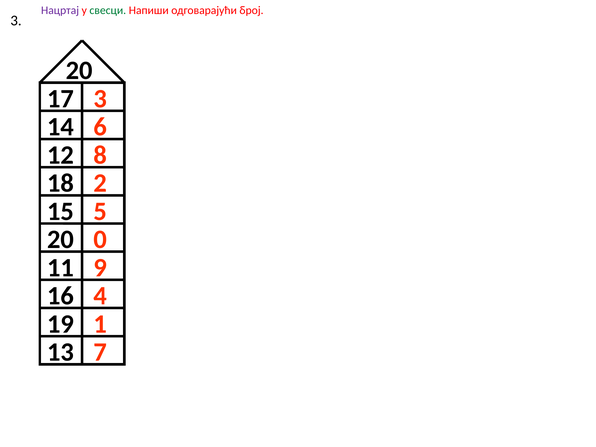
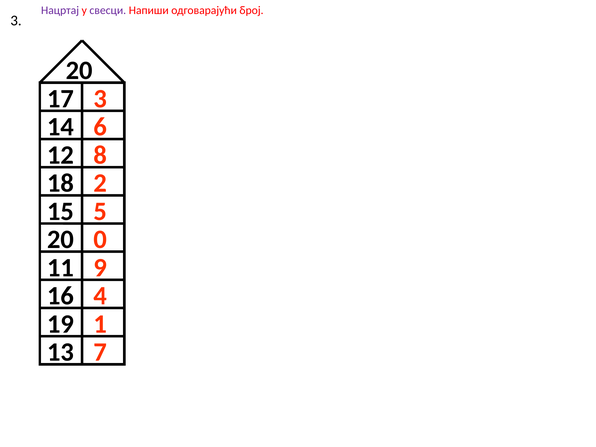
свесци colour: green -> purple
